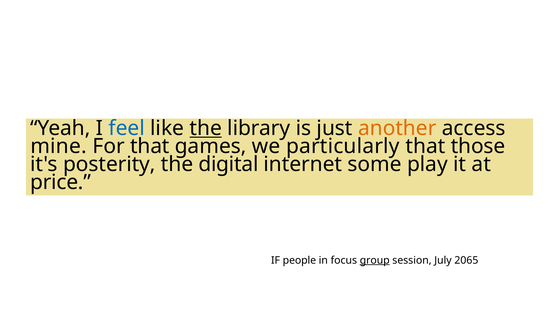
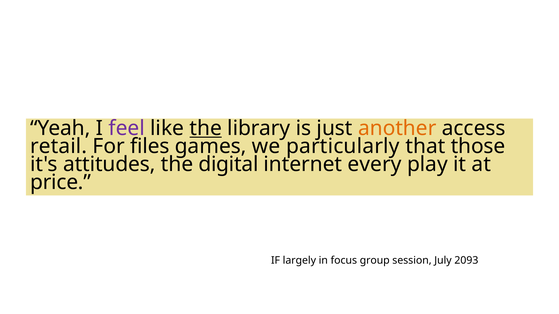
feel colour: blue -> purple
mine: mine -> retail
For that: that -> files
posterity: posterity -> attitudes
some: some -> every
people: people -> largely
group underline: present -> none
2065: 2065 -> 2093
